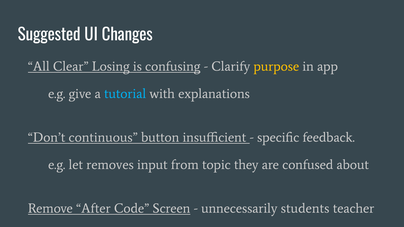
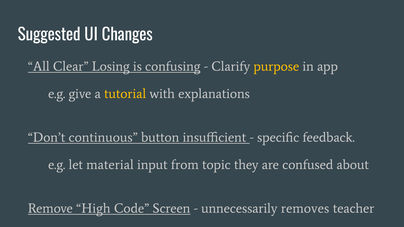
tutorial colour: light blue -> yellow
removes: removes -> material
After: After -> High
students: students -> removes
